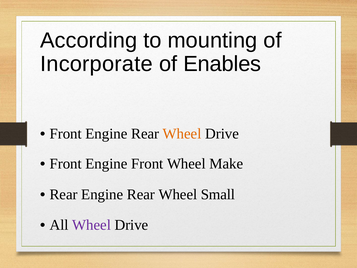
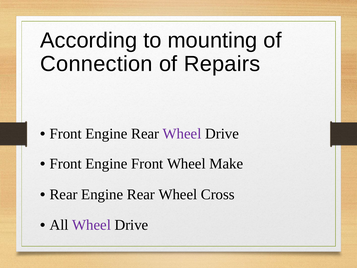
Incorporate: Incorporate -> Connection
Enables: Enables -> Repairs
Wheel at (182, 134) colour: orange -> purple
Small: Small -> Cross
